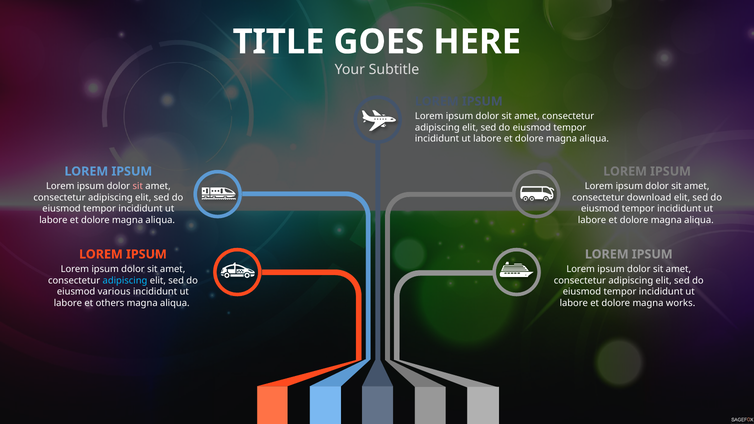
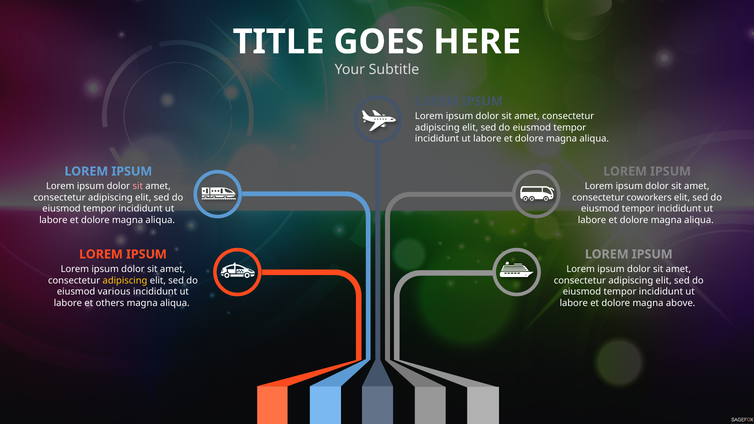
download: download -> coworkers
adipiscing at (125, 280) colour: light blue -> yellow
works: works -> above
